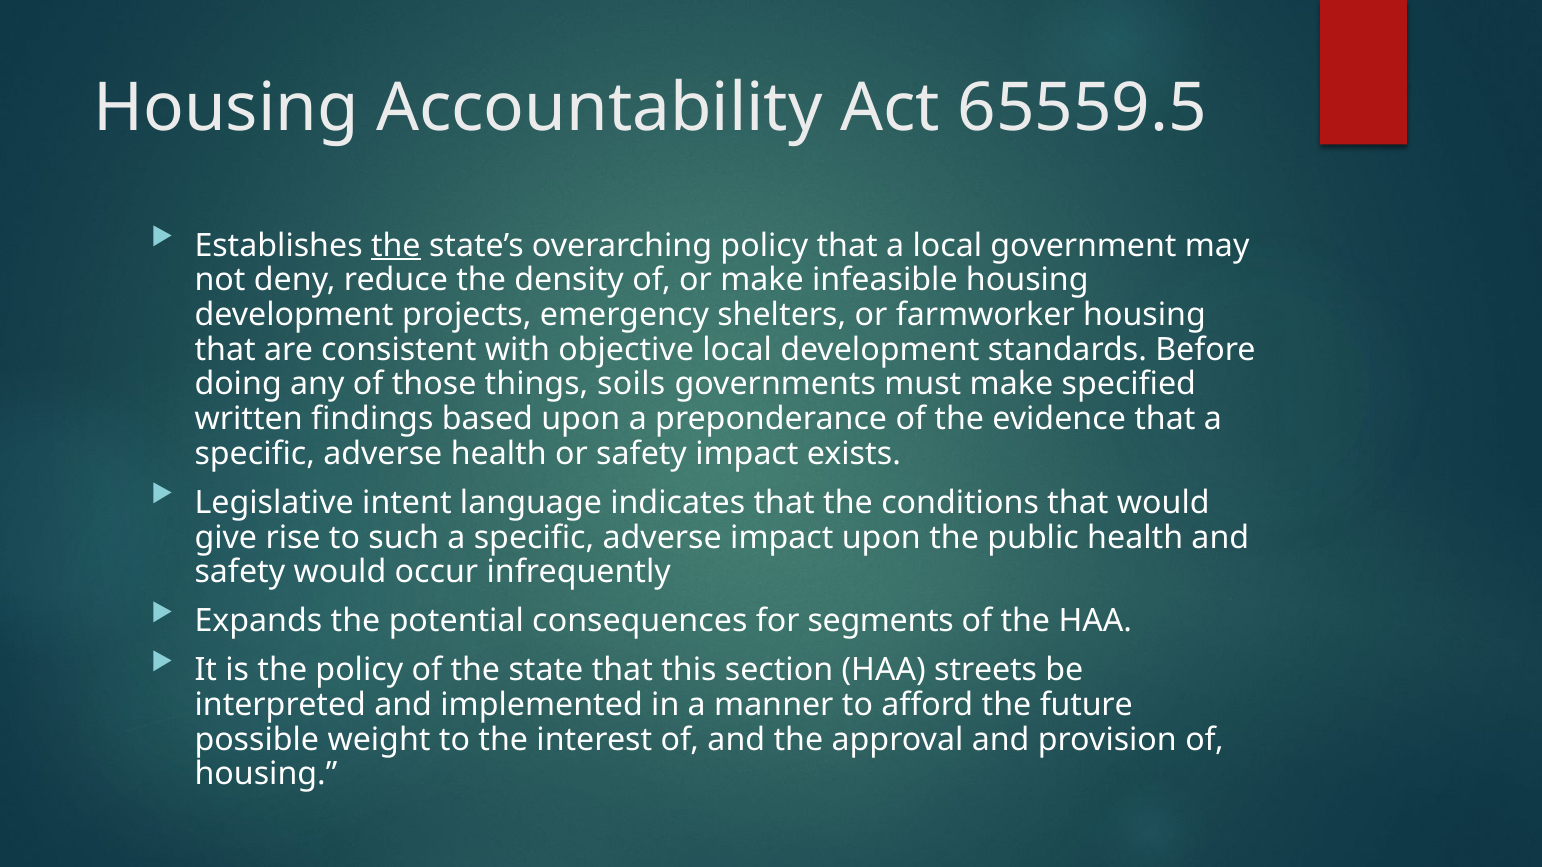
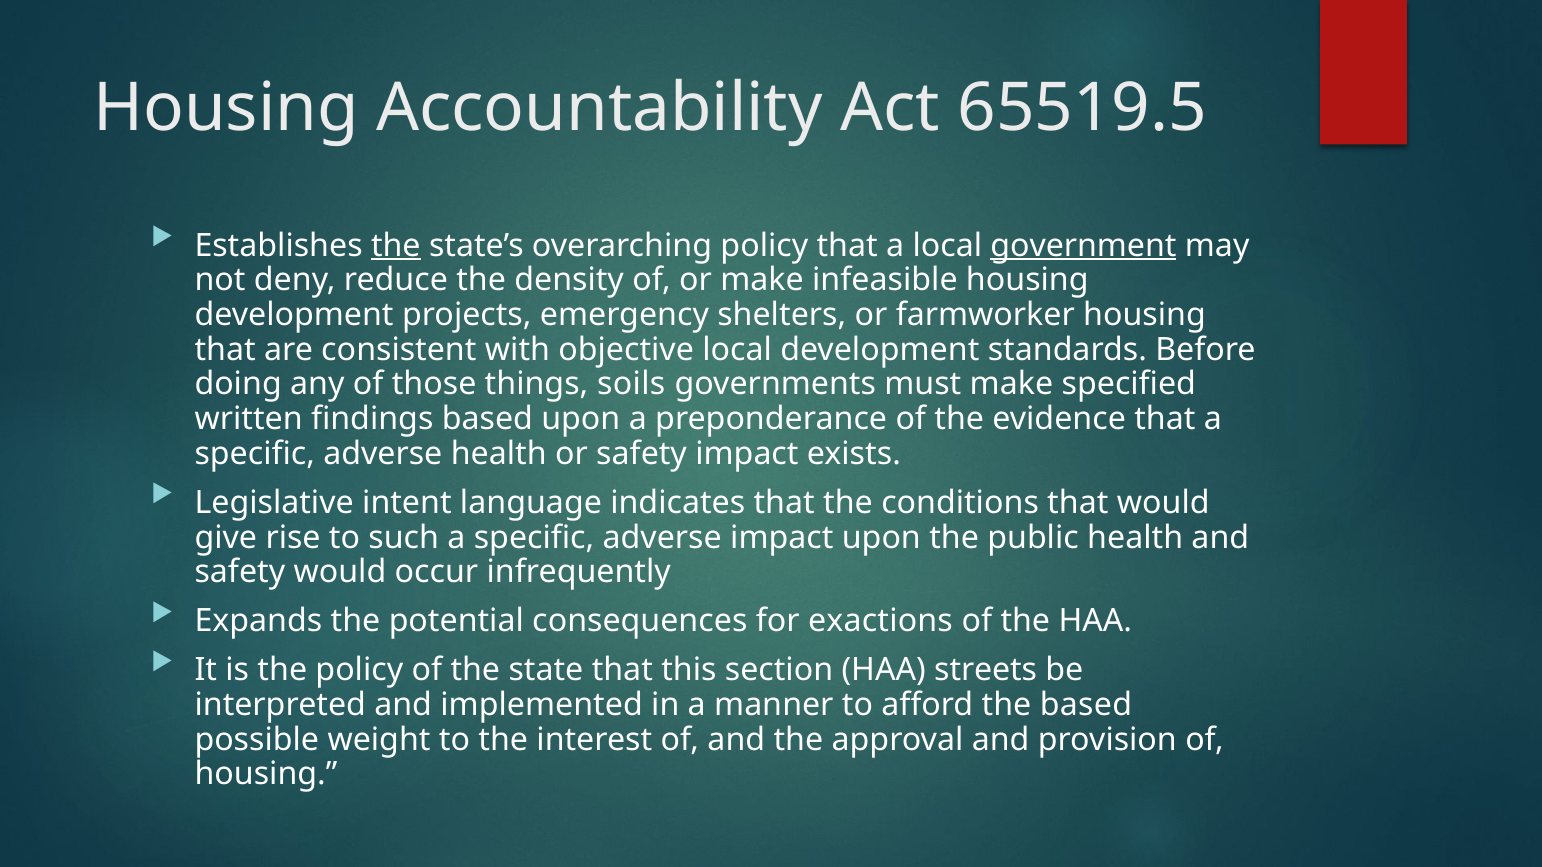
65559.5: 65559.5 -> 65519.5
government underline: none -> present
segments: segments -> exactions
the future: future -> based
